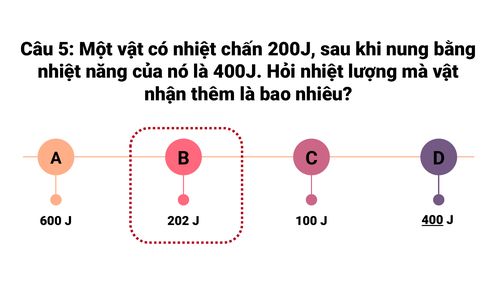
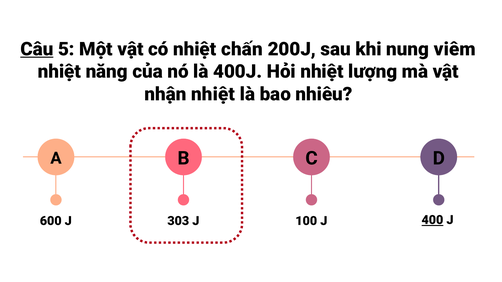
Câu underline: none -> present
bằng: bằng -> viêm
nhận thêm: thêm -> nhiệt
202: 202 -> 303
